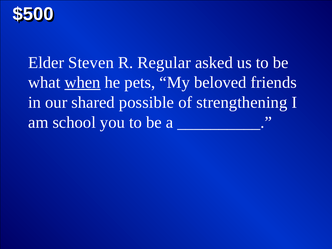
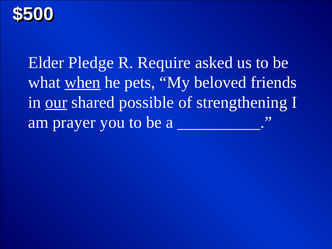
Steven: Steven -> Pledge
Regular: Regular -> Require
our underline: none -> present
school: school -> prayer
